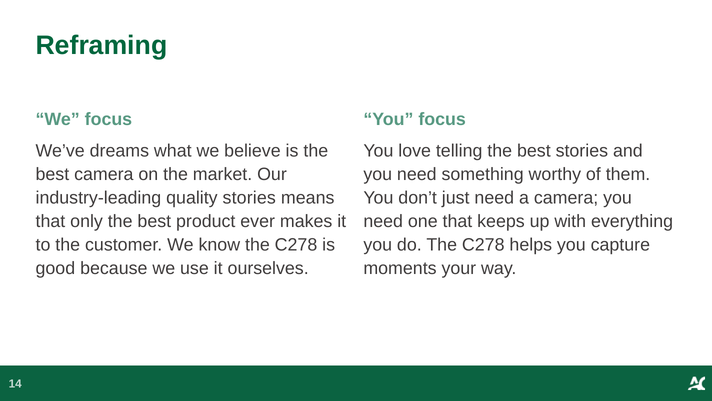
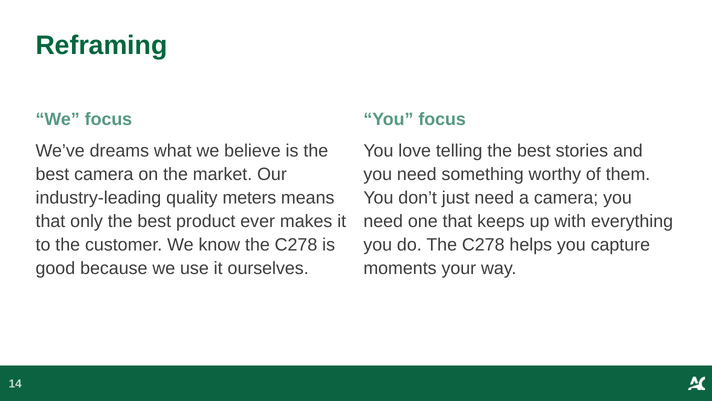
quality stories: stories -> meters
